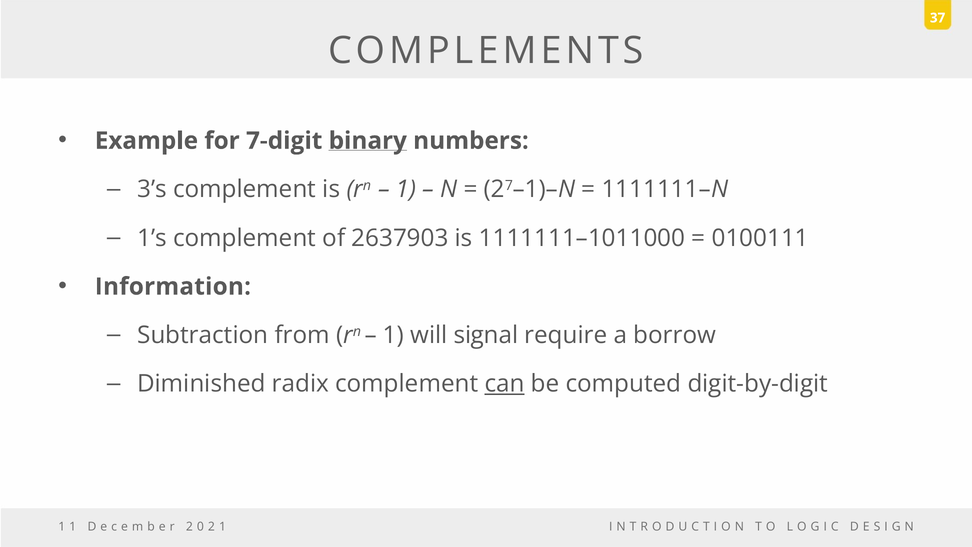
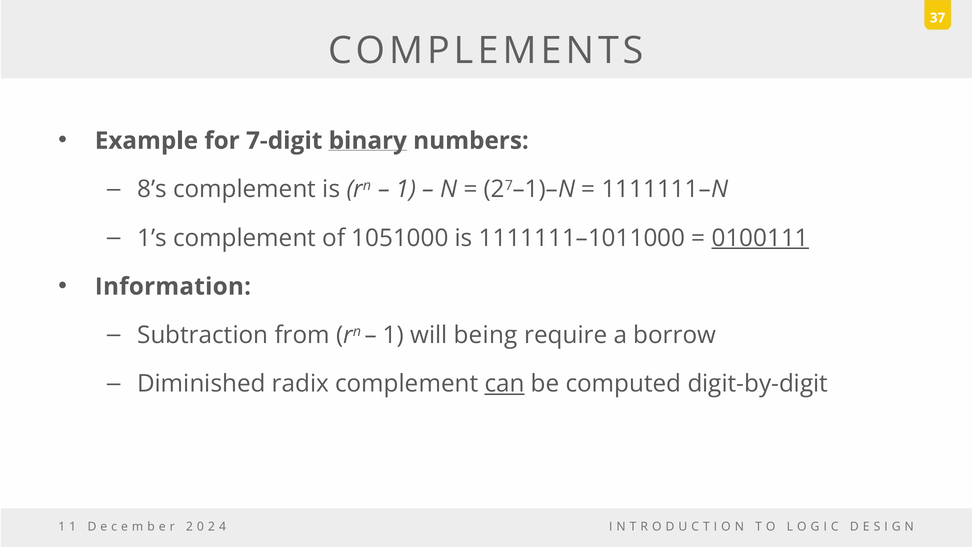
3’s: 3’s -> 8’s
2637903: 2637903 -> 1051000
0100111 underline: none -> present
signal: signal -> being
1 at (222, 527): 1 -> 4
